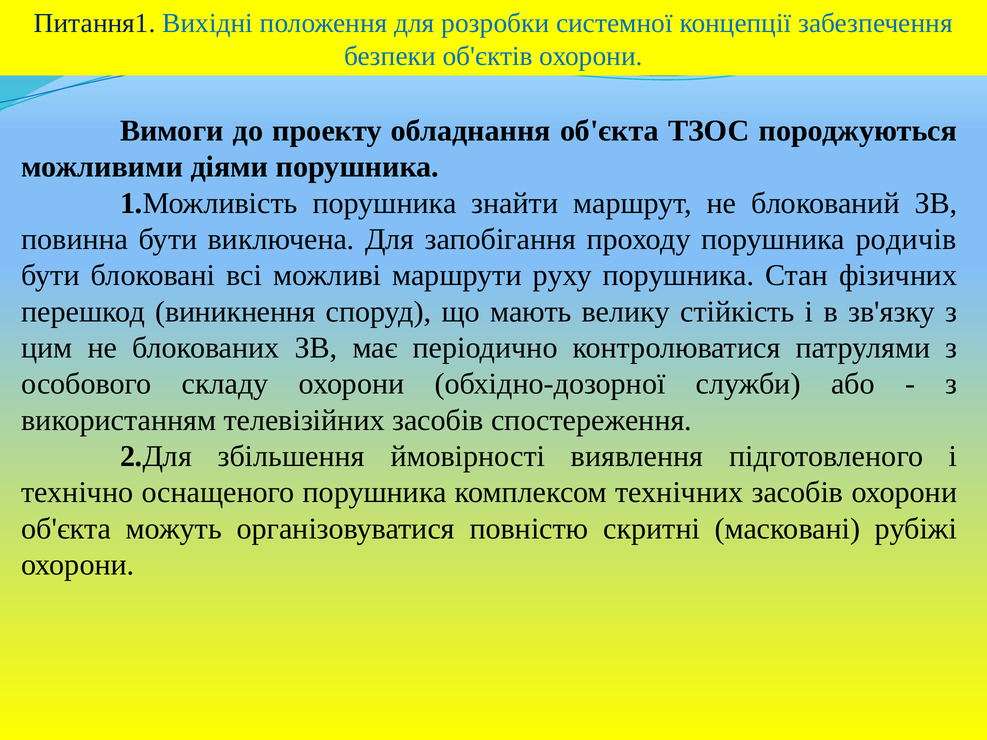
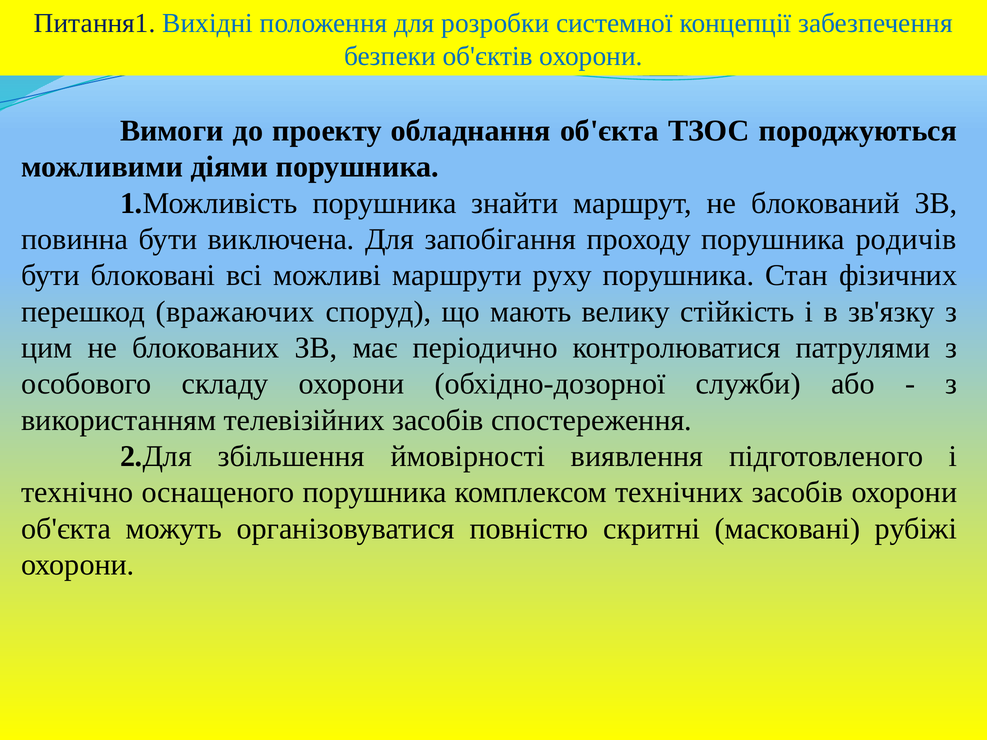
виникнення: виникнення -> вражаючих
